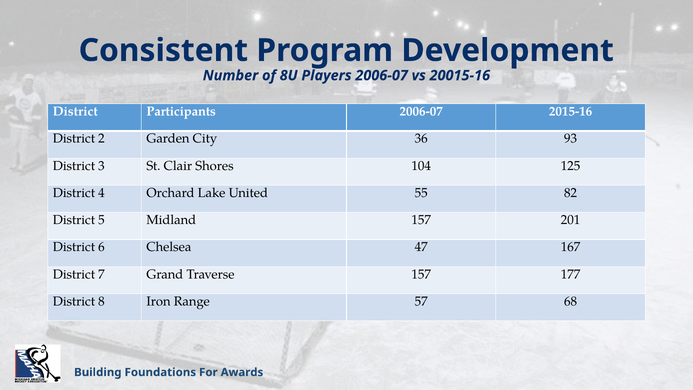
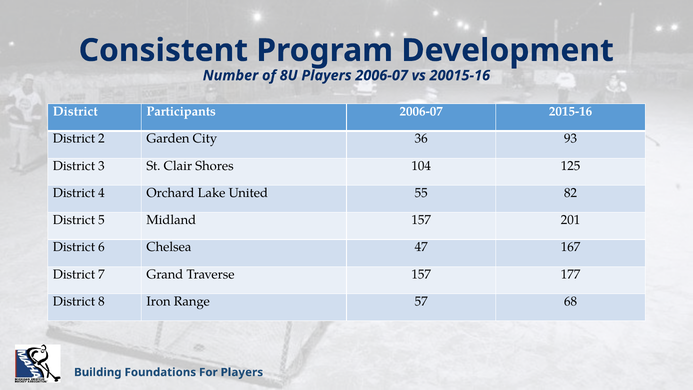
For Awards: Awards -> Players
